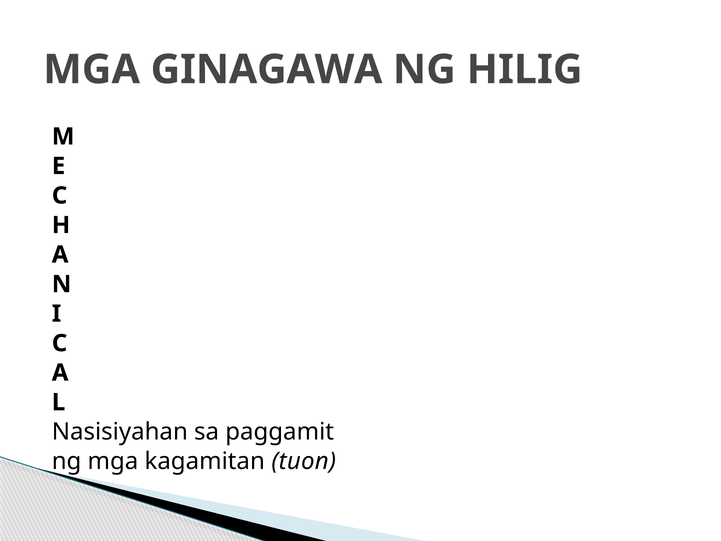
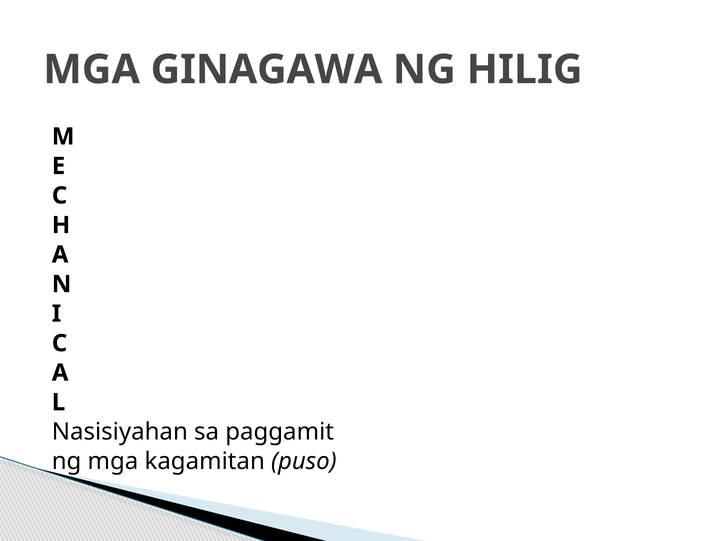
tuon: tuon -> puso
